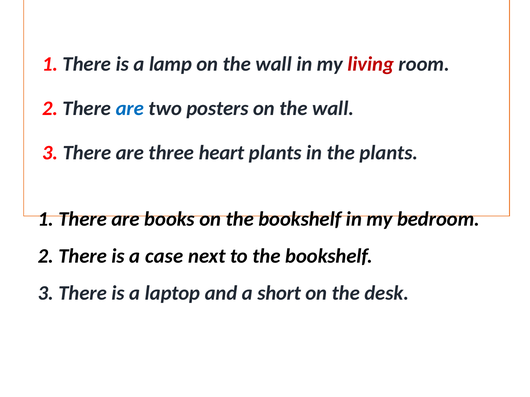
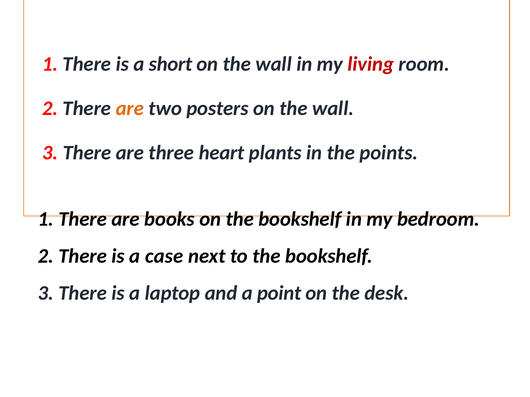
lamp: lamp -> short
are at (130, 109) colour: blue -> orange
the plants: plants -> points
short: short -> point
